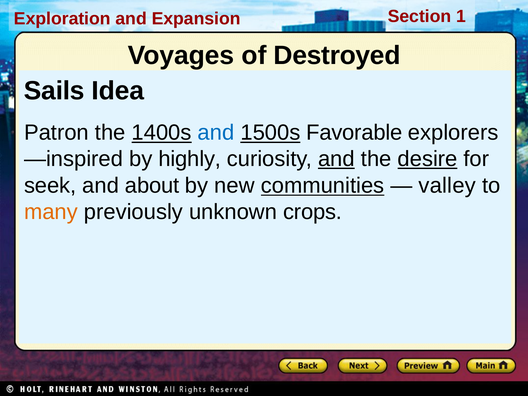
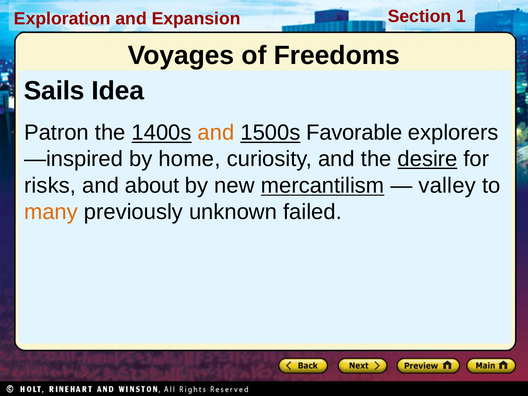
Destroyed: Destroyed -> Freedoms
and at (216, 133) colour: blue -> orange
highly: highly -> home
and at (336, 159) underline: present -> none
seek: seek -> risks
communities: communities -> mercantilism
crops: crops -> failed
